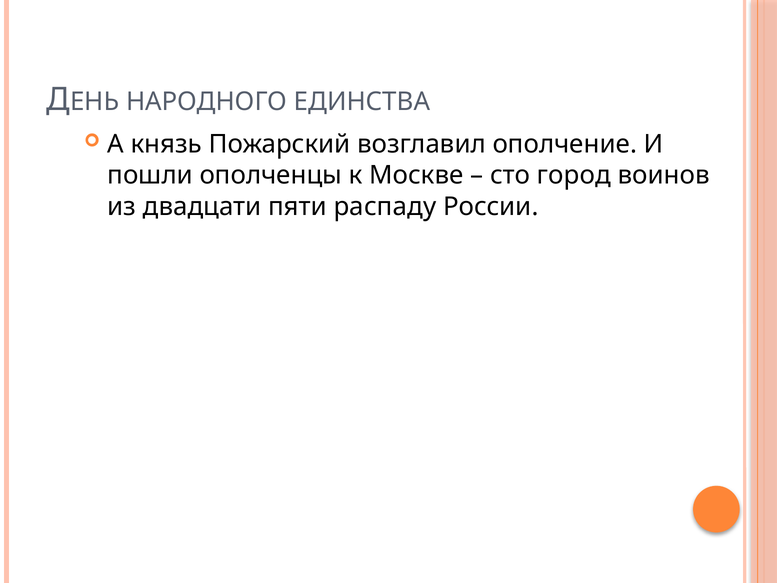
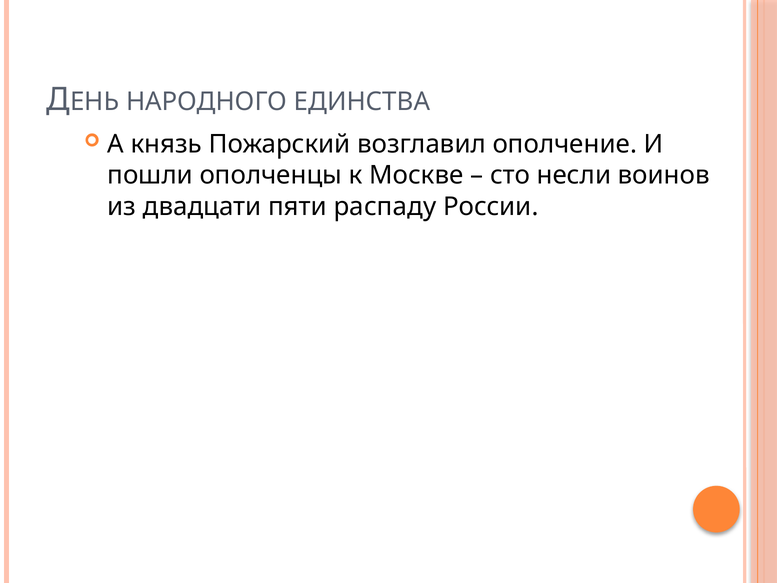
город: город -> несли
